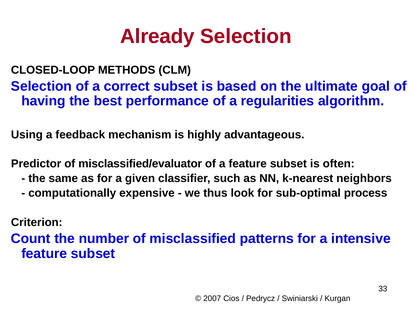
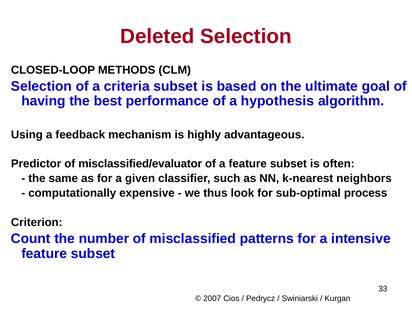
Already: Already -> Deleted
correct: correct -> criteria
regularities: regularities -> hypothesis
